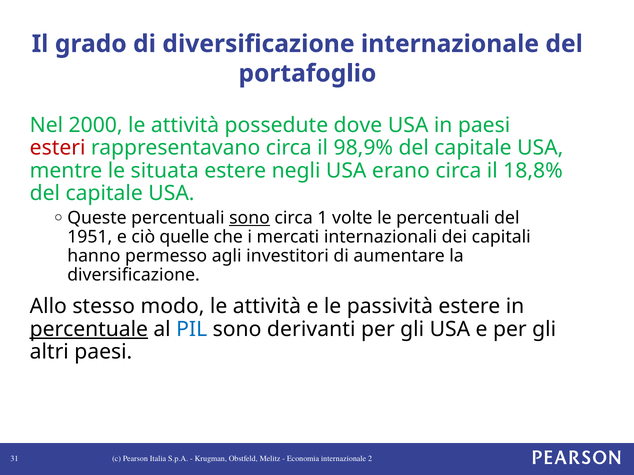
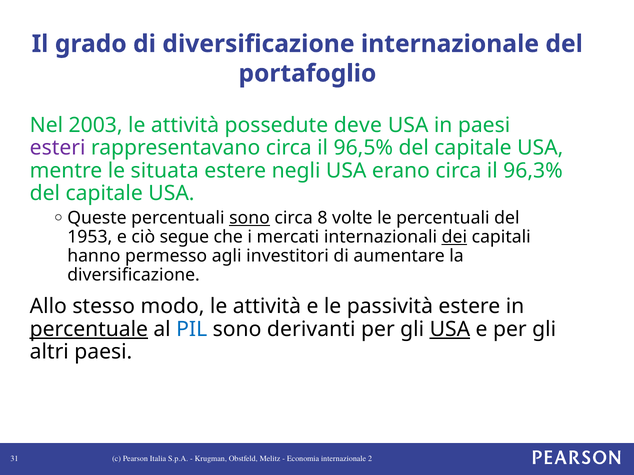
2000: 2000 -> 2003
dove: dove -> deve
esteri colour: red -> purple
98,9%: 98,9% -> 96,5%
18,8%: 18,8% -> 96,3%
1: 1 -> 8
1951: 1951 -> 1953
quelle: quelle -> segue
dei underline: none -> present
USA at (450, 329) underline: none -> present
